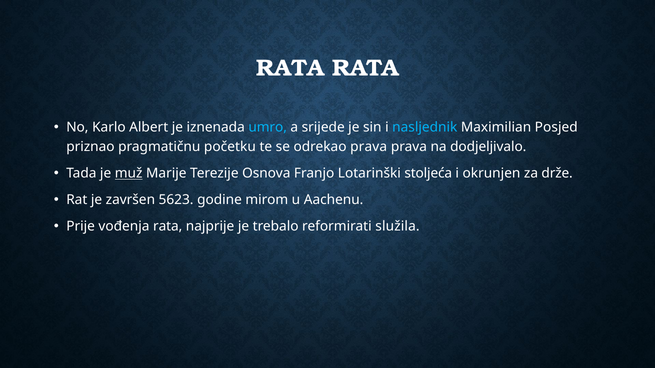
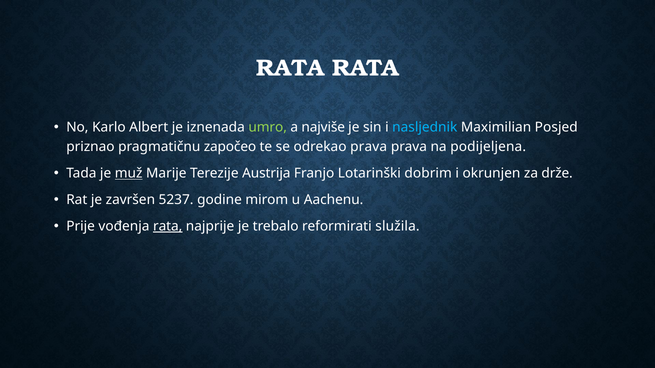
umro colour: light blue -> light green
srijede: srijede -> najviše
početku: početku -> započeo
dodjeljivalo: dodjeljivalo -> podijeljena
Osnova: Osnova -> Austrija
stoljeća: stoljeća -> dobrim
5623: 5623 -> 5237
rata at (168, 227) underline: none -> present
